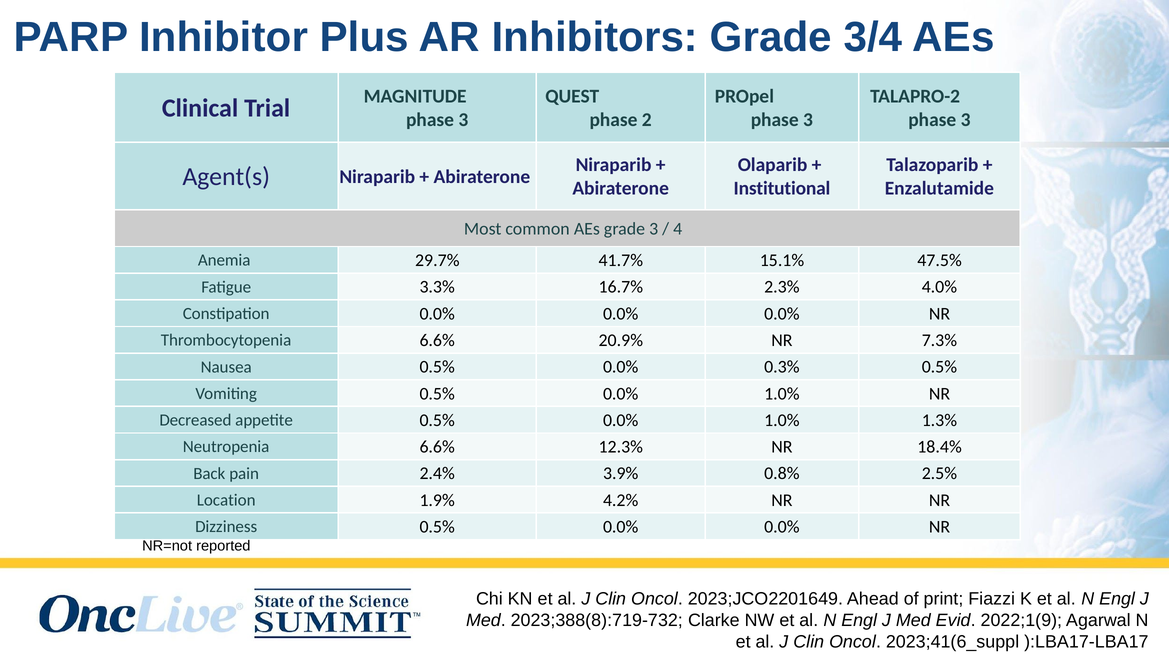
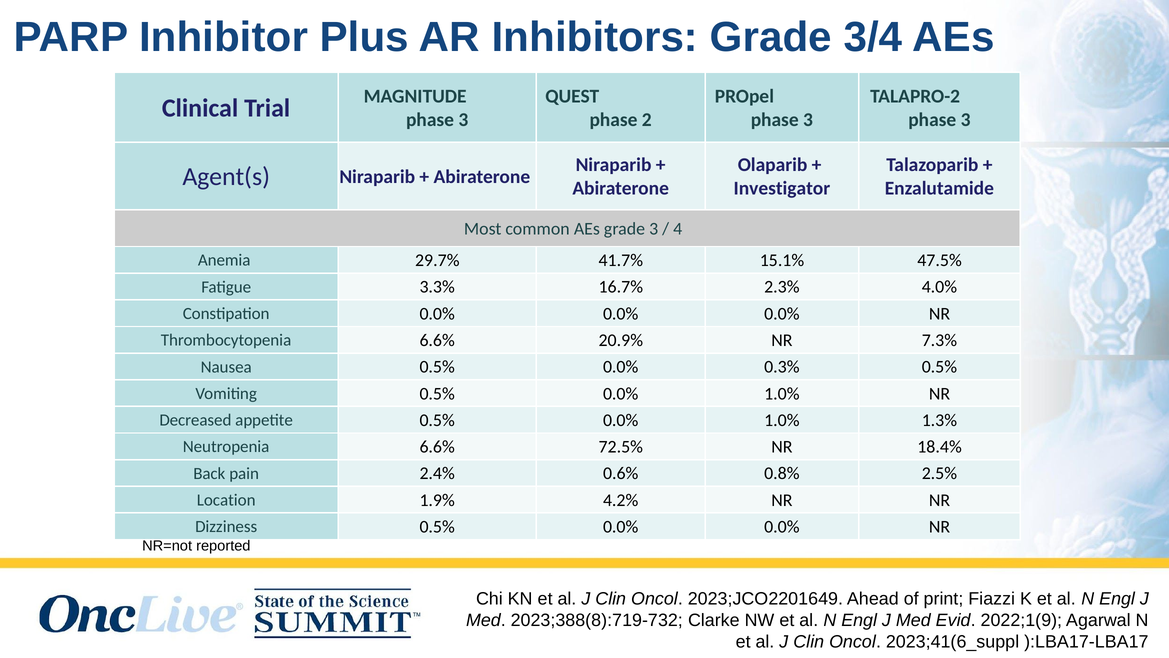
Institutional: Institutional -> Investigator
12.3%: 12.3% -> 72.5%
3.9%: 3.9% -> 0.6%
